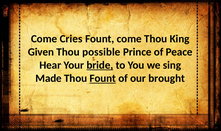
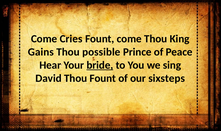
Given: Given -> Gains
Made: Made -> David
Fount at (103, 78) underline: present -> none
brought: brought -> sixsteps
